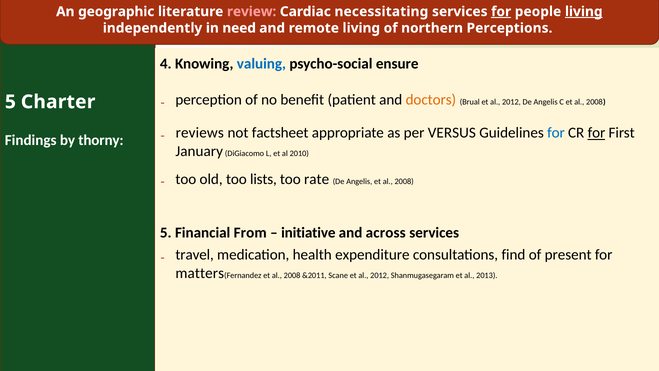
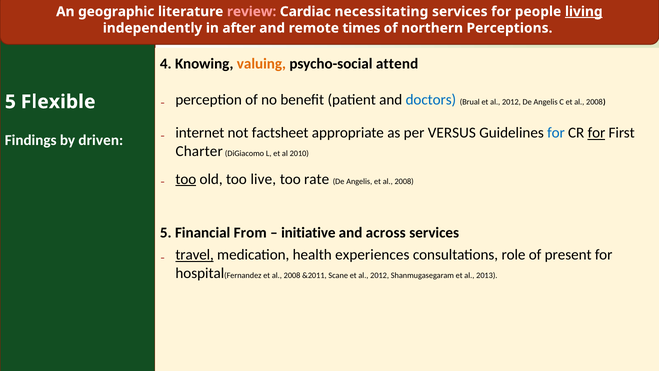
for at (501, 12) underline: present -> none
need: need -> after
remote living: living -> times
valuing colour: blue -> orange
ensure: ensure -> attend
doctors colour: orange -> blue
Charter: Charter -> Flexible
reviews: reviews -> internet
thorny: thorny -> driven
January: January -> Charter
too at (186, 179) underline: none -> present
lists: lists -> live
travel underline: none -> present
expenditure: expenditure -> experiences
find: find -> role
matters: matters -> hospital
